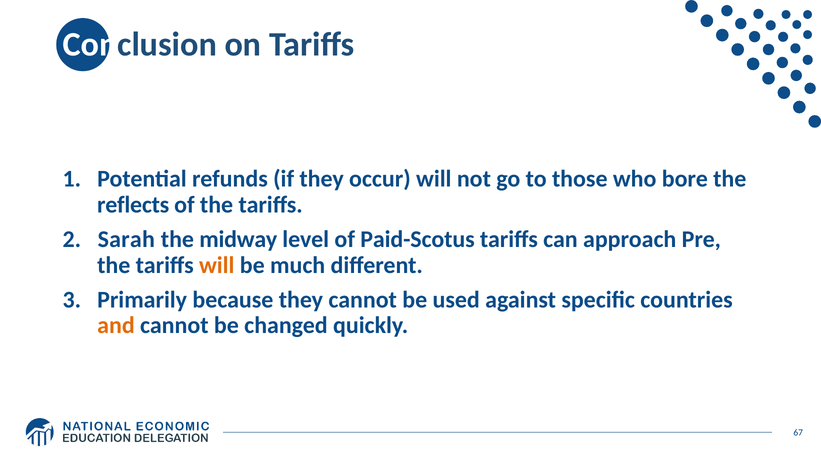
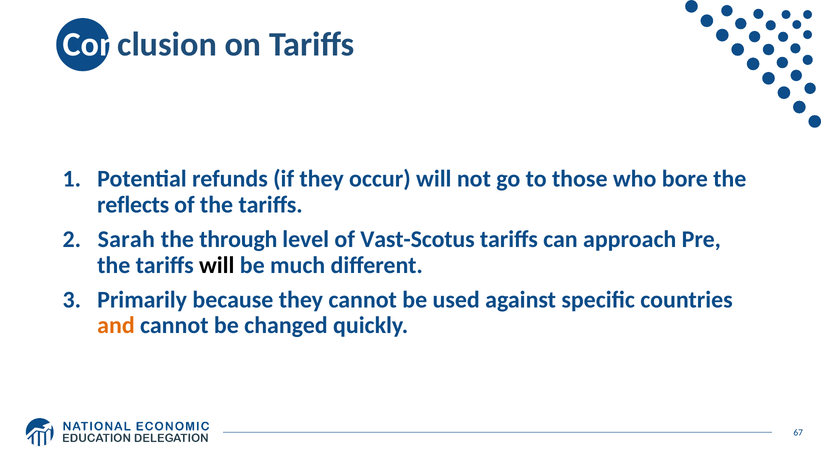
midway: midway -> through
Paid-Scotus: Paid-Scotus -> Vast-Scotus
will at (217, 265) colour: orange -> black
